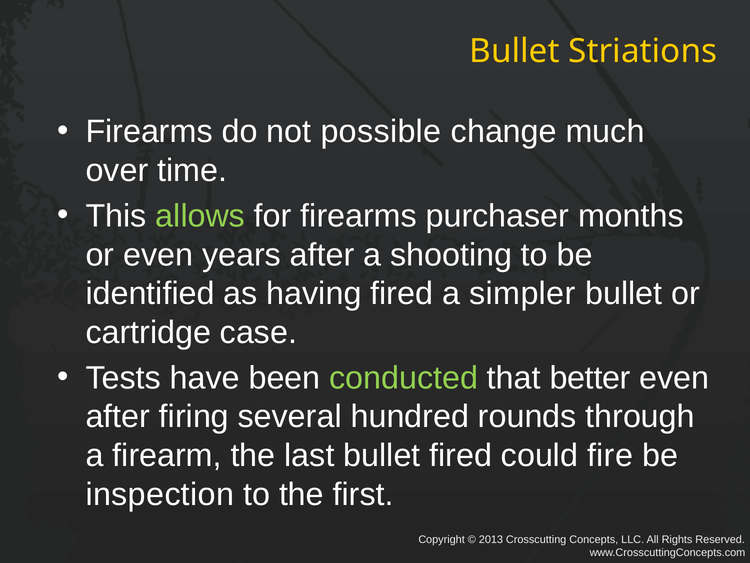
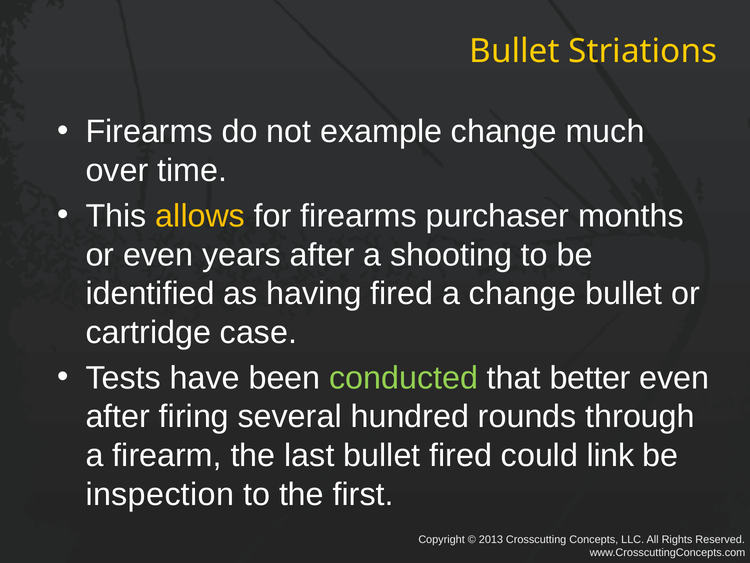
possible: possible -> example
allows colour: light green -> yellow
a simpler: simpler -> change
fire: fire -> link
